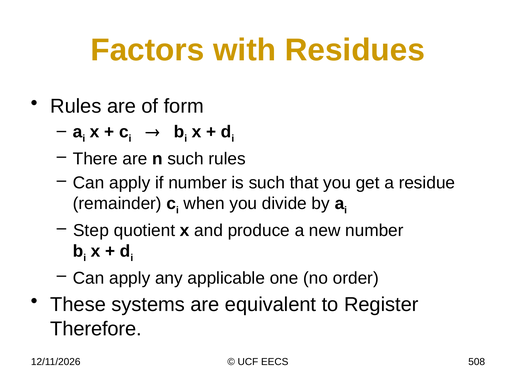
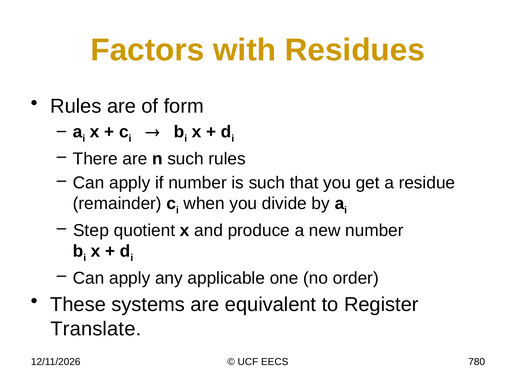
Therefore: Therefore -> Translate
508: 508 -> 780
